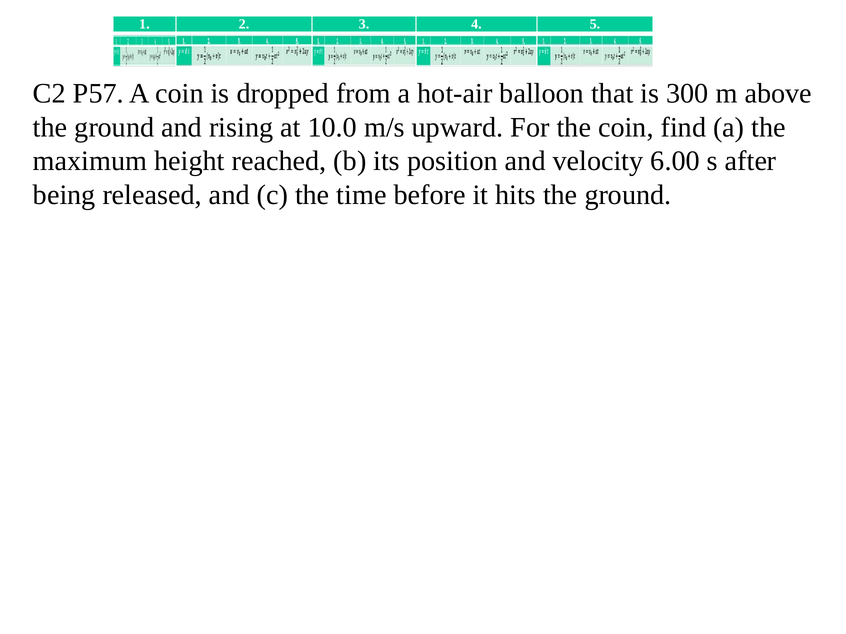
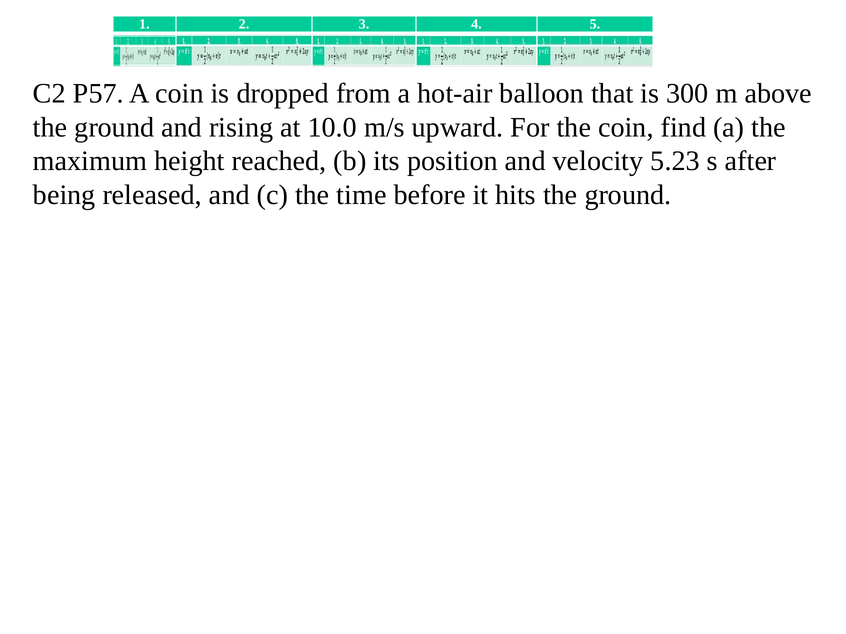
6.00: 6.00 -> 5.23
